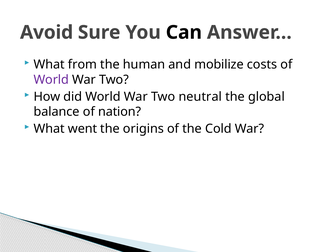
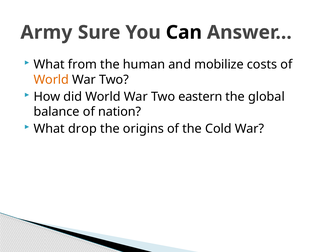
Avoid: Avoid -> Army
World at (51, 80) colour: purple -> orange
neutral: neutral -> eastern
went: went -> drop
